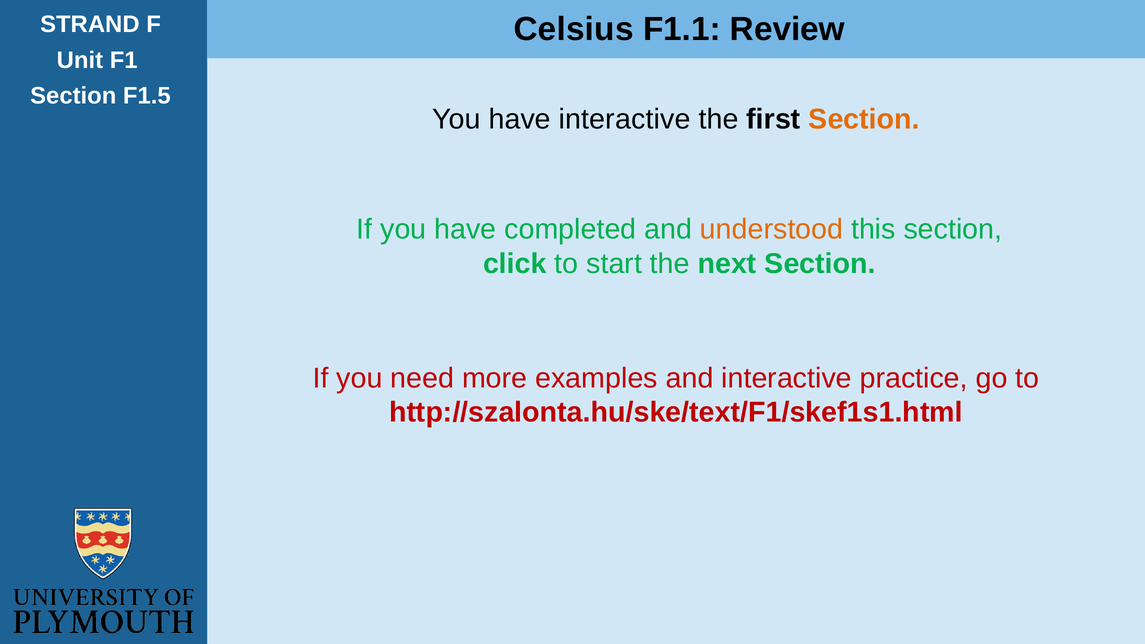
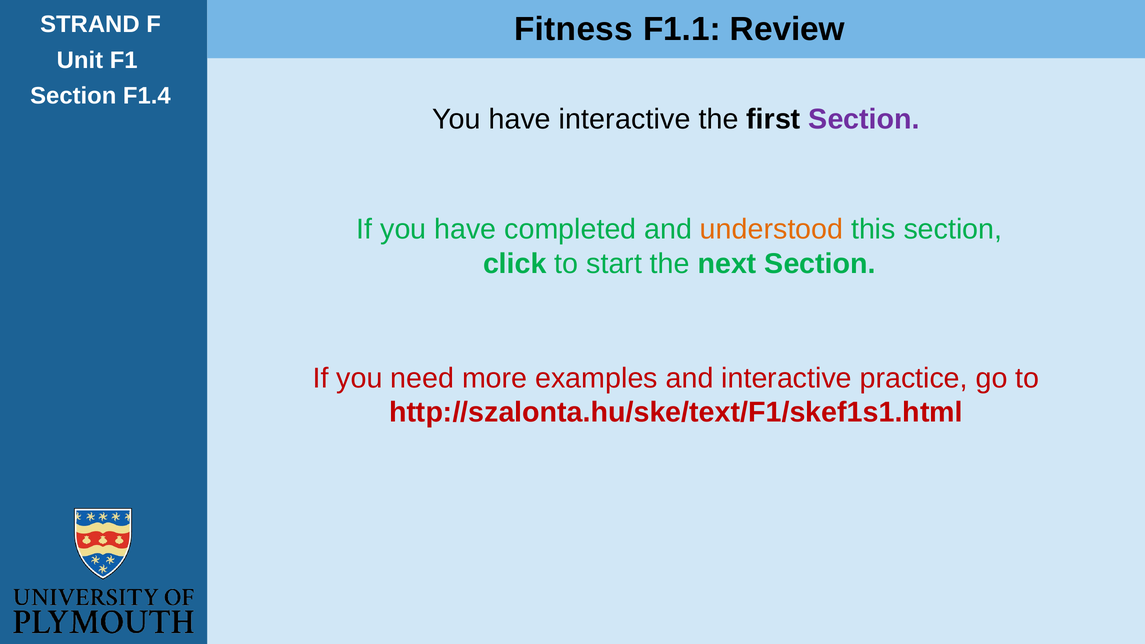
Celsius: Celsius -> Fitness
F1.5: F1.5 -> F1.4
Section at (864, 119) colour: orange -> purple
